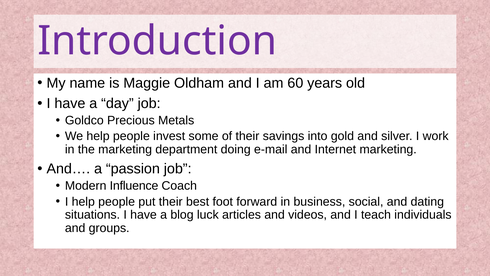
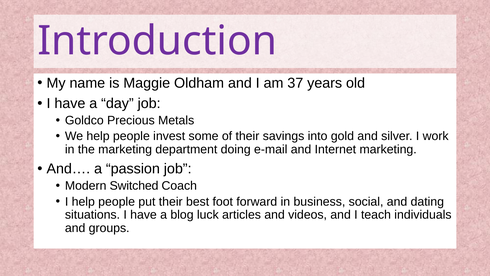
60: 60 -> 37
Influence: Influence -> Switched
